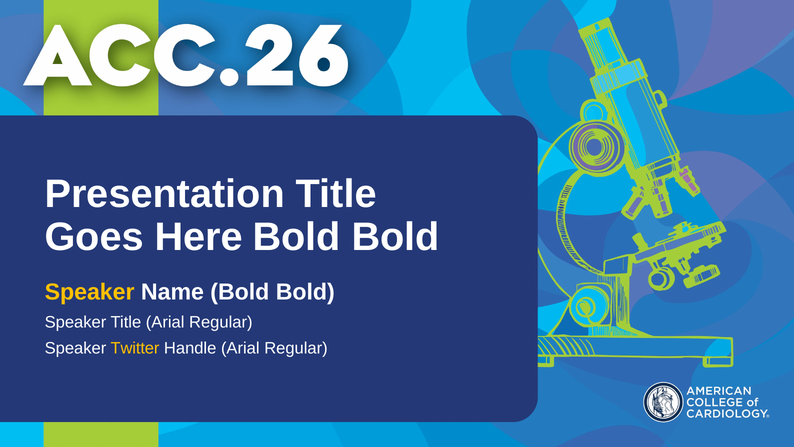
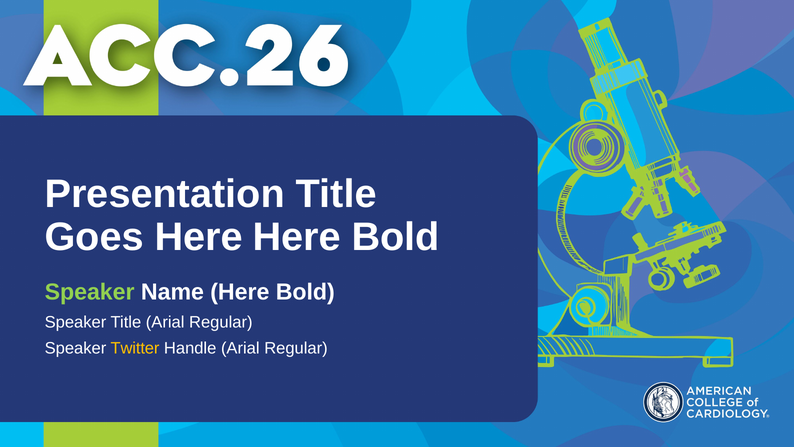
Here Bold: Bold -> Here
Speaker at (90, 292) colour: yellow -> light green
Name Bold: Bold -> Here
